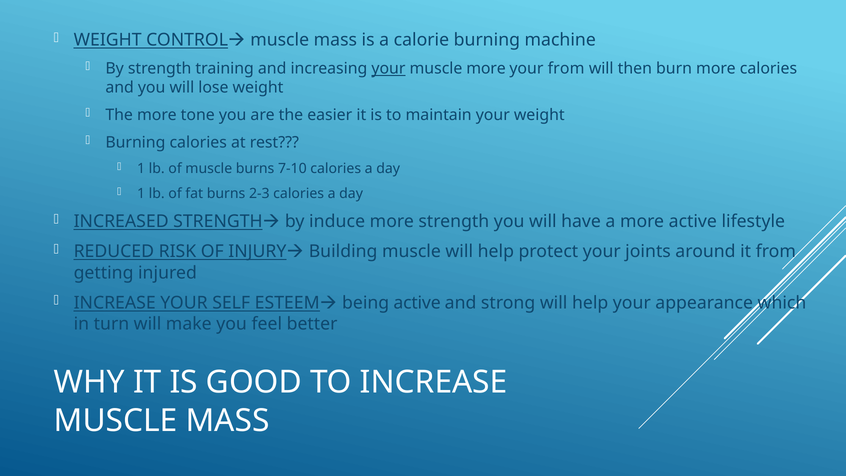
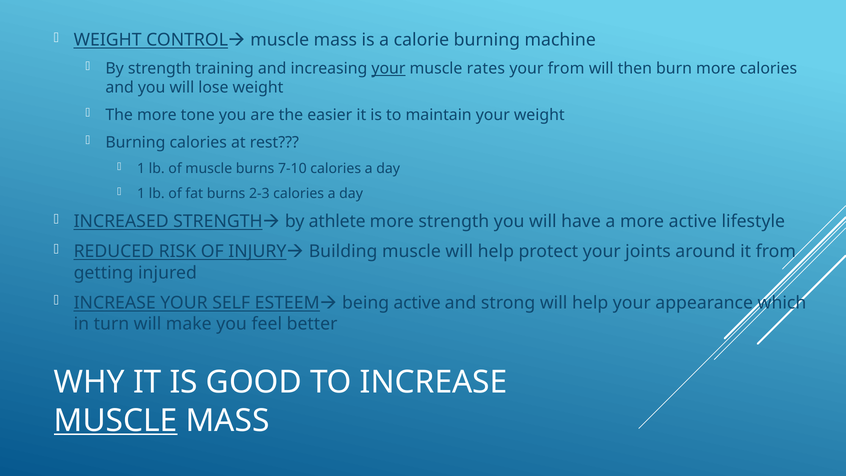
muscle more: more -> rates
induce: induce -> athlete
MUSCLE at (116, 420) underline: none -> present
